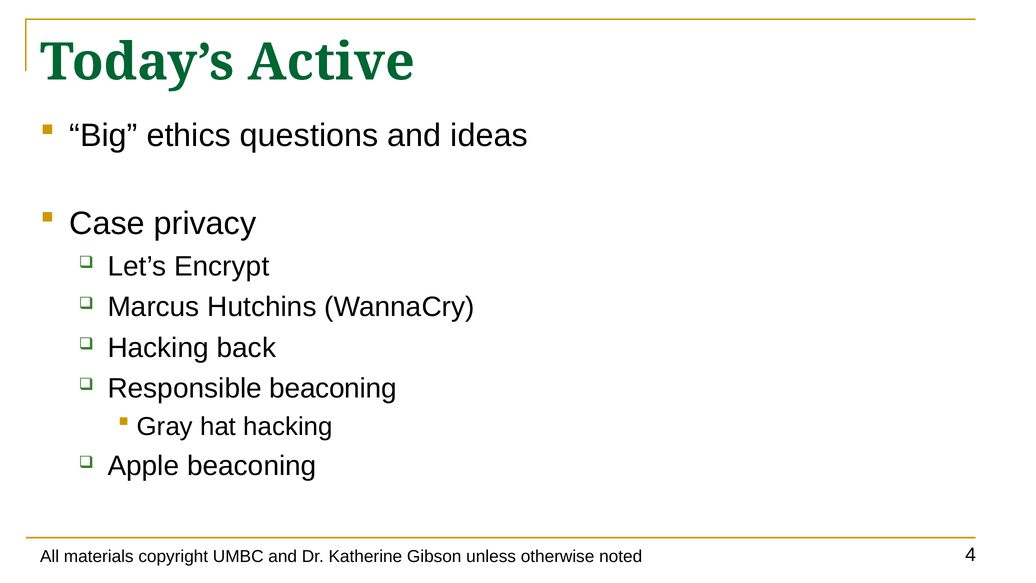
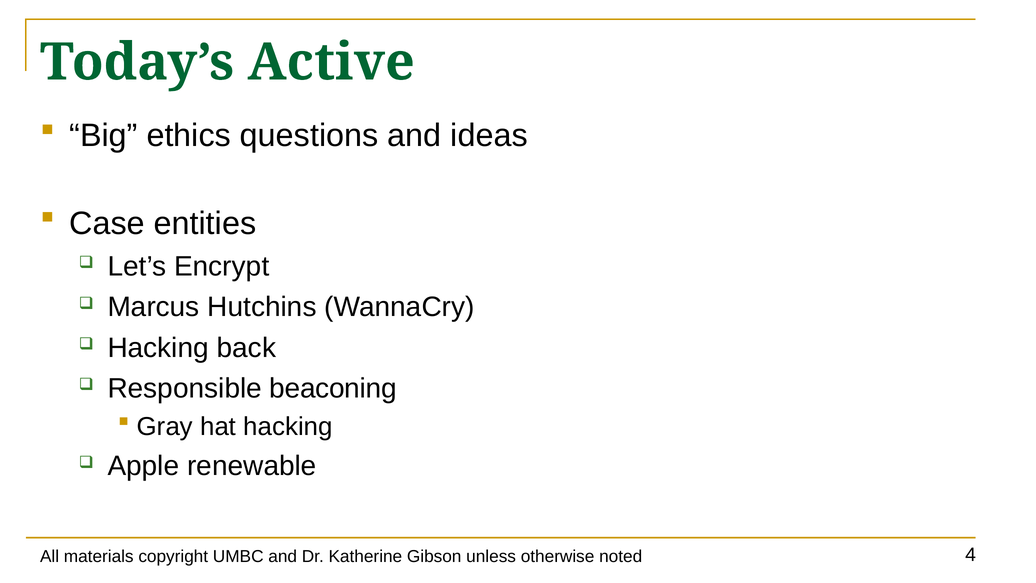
privacy: privacy -> entities
Apple beaconing: beaconing -> renewable
